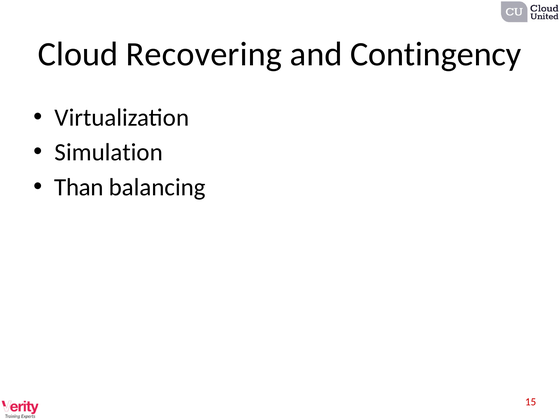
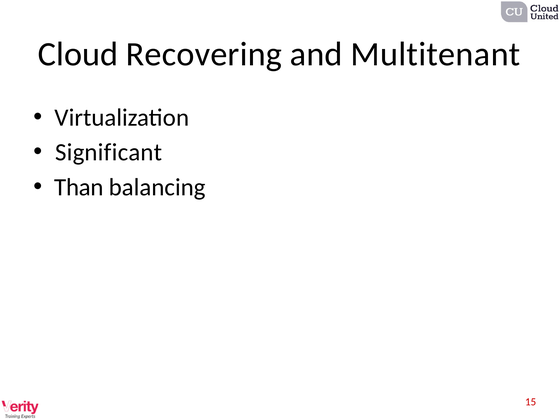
Contingency: Contingency -> Multitenant
Simulation: Simulation -> Significant
